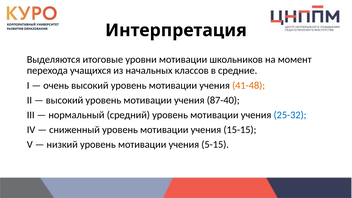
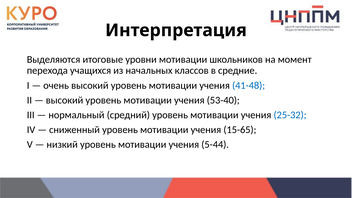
41-48 colour: orange -> blue
87-40: 87-40 -> 53-40
15-15: 15-15 -> 15-65
5-15: 5-15 -> 5-44
